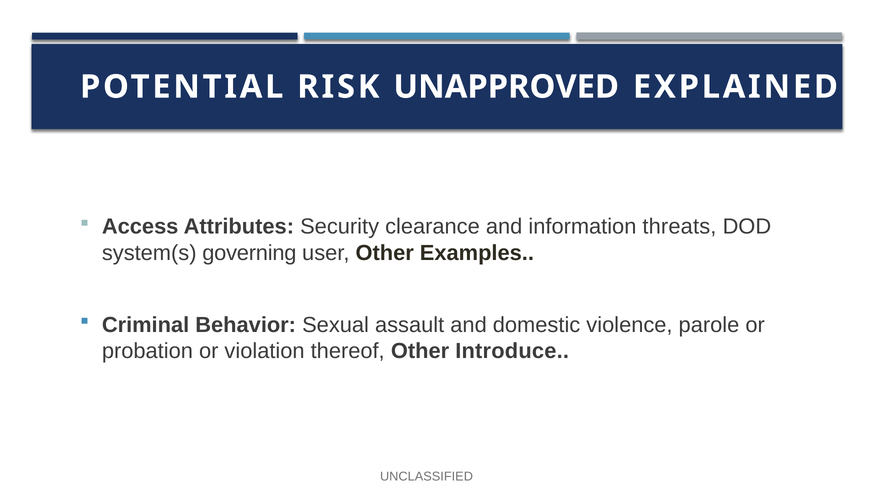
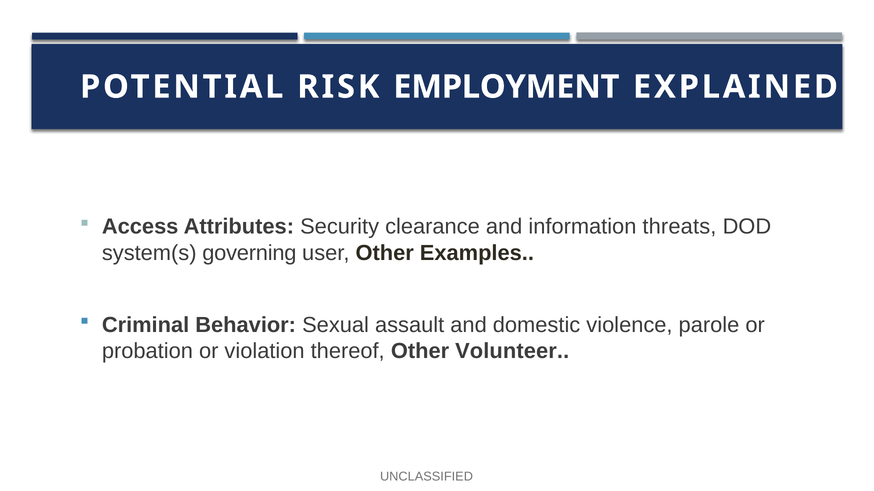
UNAPPROVED: UNAPPROVED -> EMPLOYMENT
Introduce: Introduce -> Volunteer
